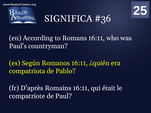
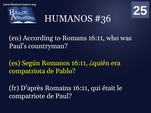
SIGNIFICA: SIGNIFICA -> HUMANOS
